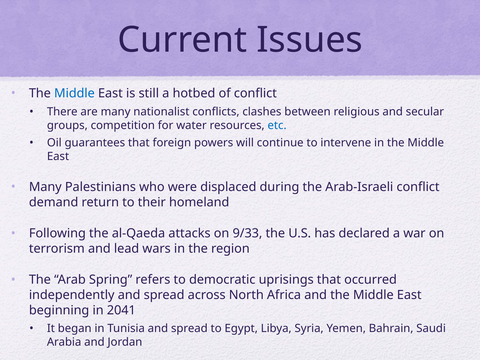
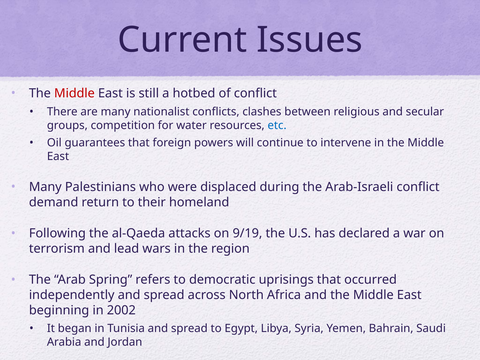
Middle at (74, 93) colour: blue -> red
9/33: 9/33 -> 9/19
2041: 2041 -> 2002
